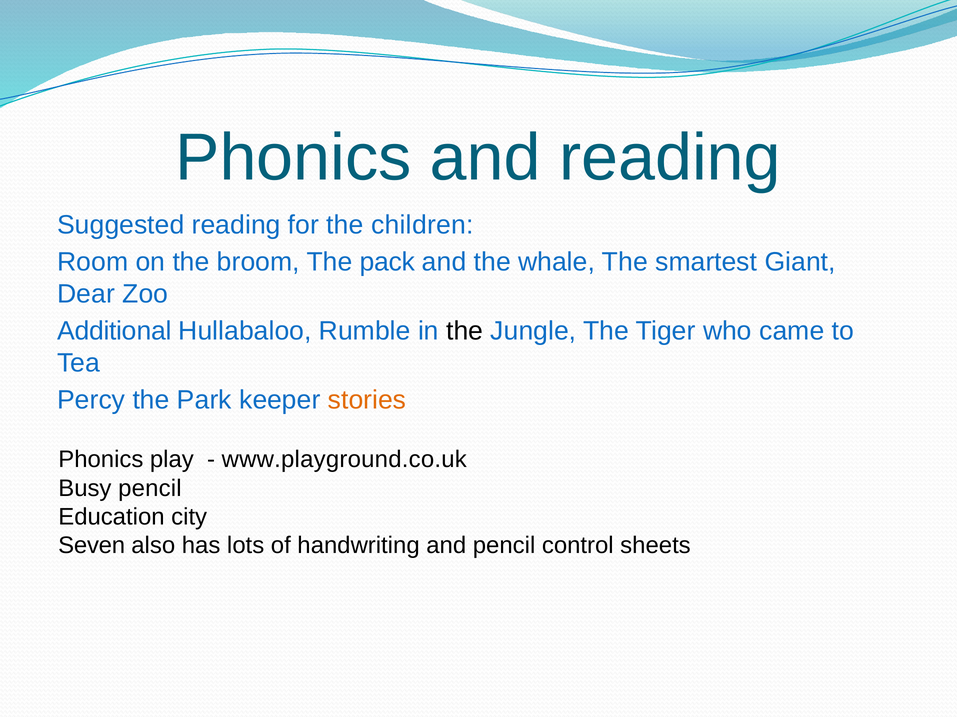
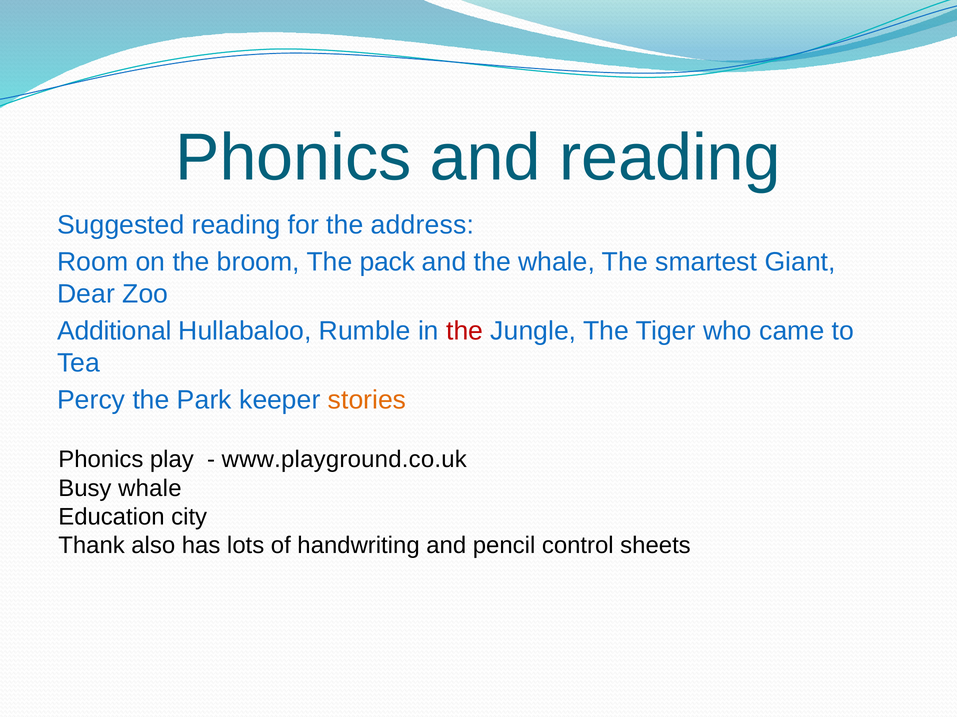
children: children -> address
the at (465, 331) colour: black -> red
Busy pencil: pencil -> whale
Seven: Seven -> Thank
